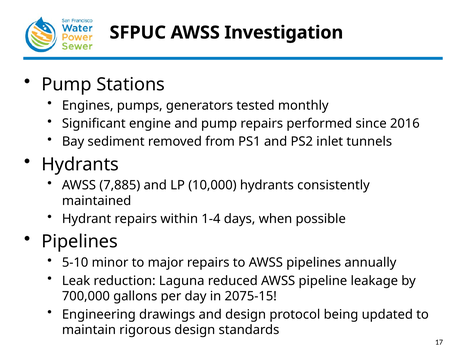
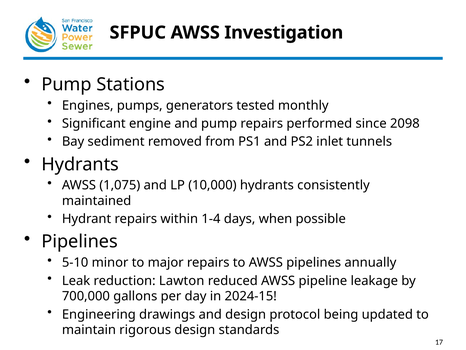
2016: 2016 -> 2098
7,885: 7,885 -> 1,075
Laguna: Laguna -> Lawton
2075-15: 2075-15 -> 2024-15
